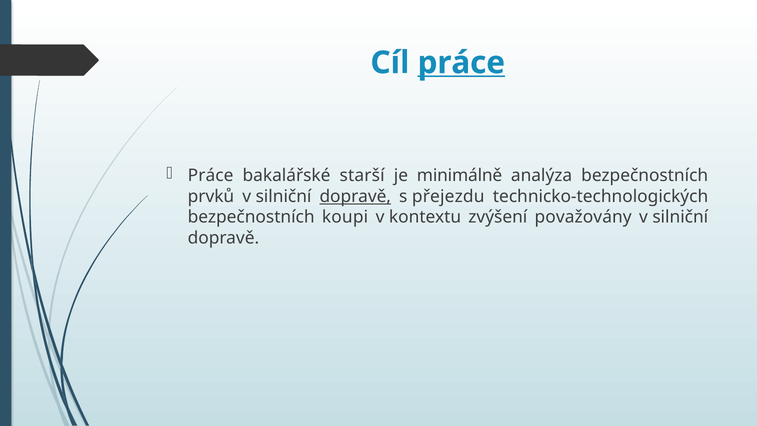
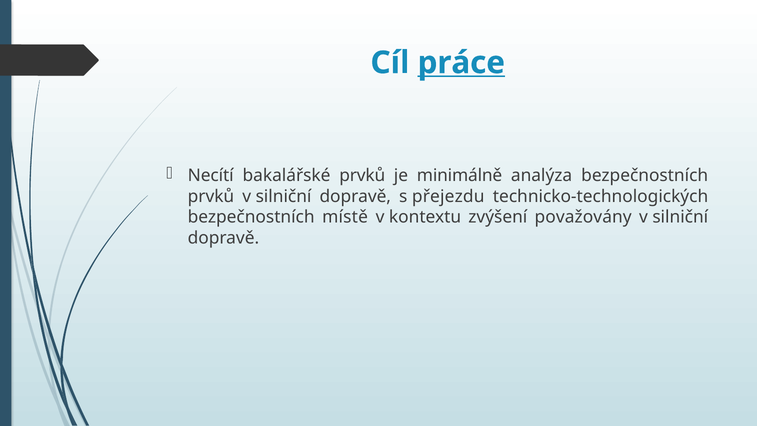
Práce at (211, 176): Práce -> Necítí
bakalářské starší: starší -> prvků
dopravě at (355, 196) underline: present -> none
koupi: koupi -> místě
